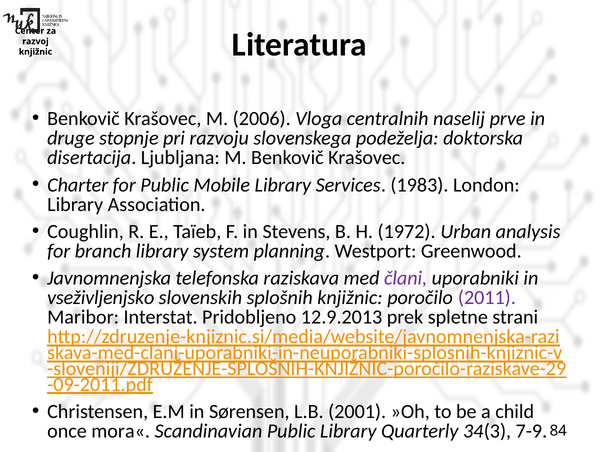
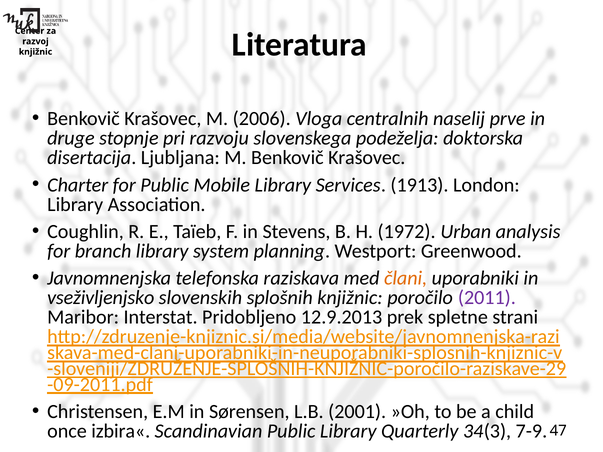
1983: 1983 -> 1913
člani colour: purple -> orange
mora«: mora« -> izbira«
84: 84 -> 47
